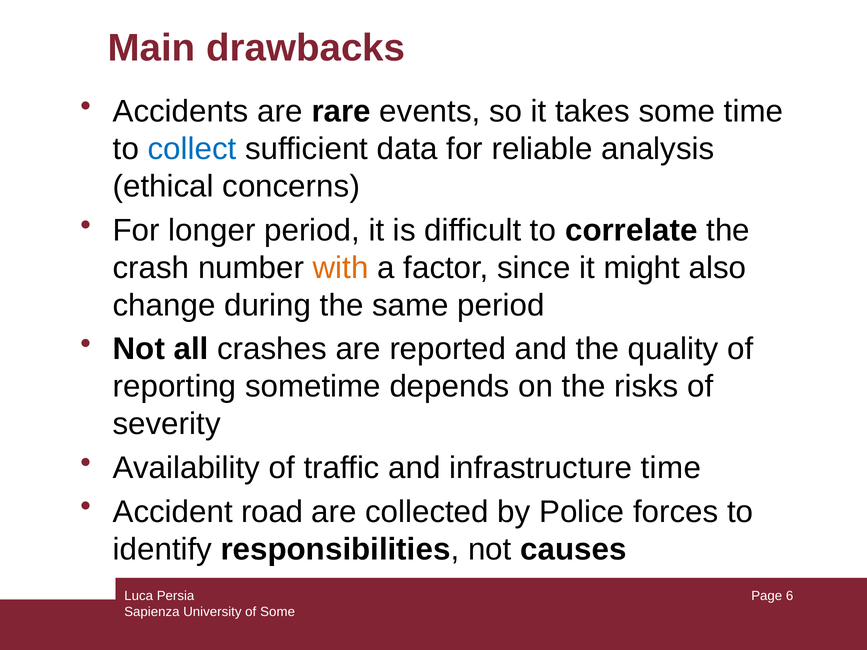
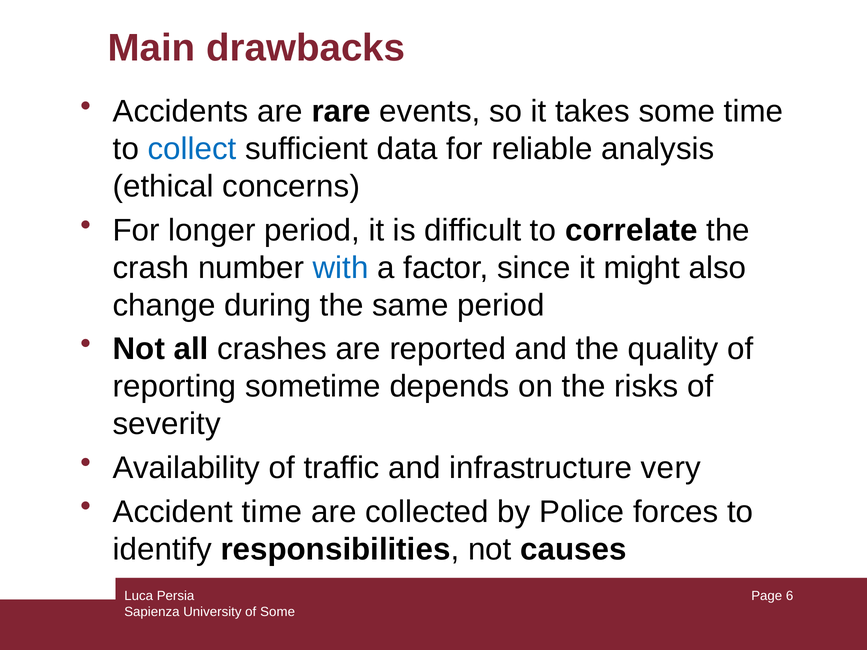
with colour: orange -> blue
infrastructure time: time -> very
Accident road: road -> time
